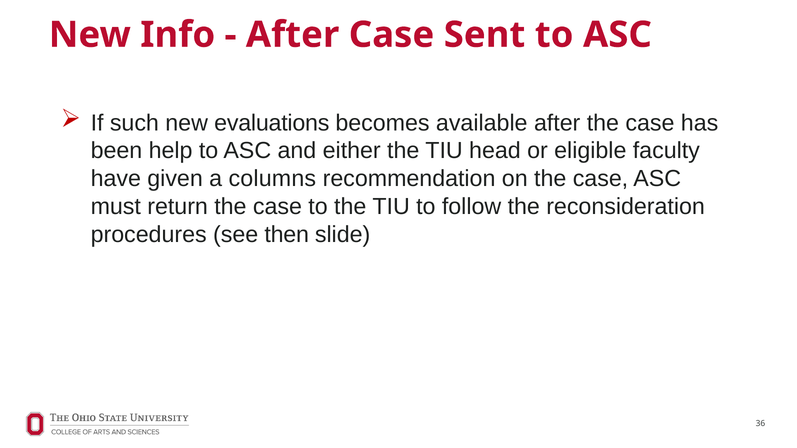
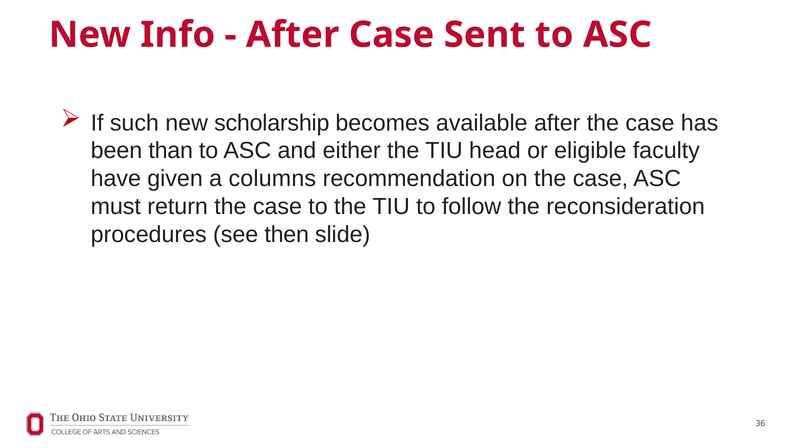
evaluations: evaluations -> scholarship
help: help -> than
